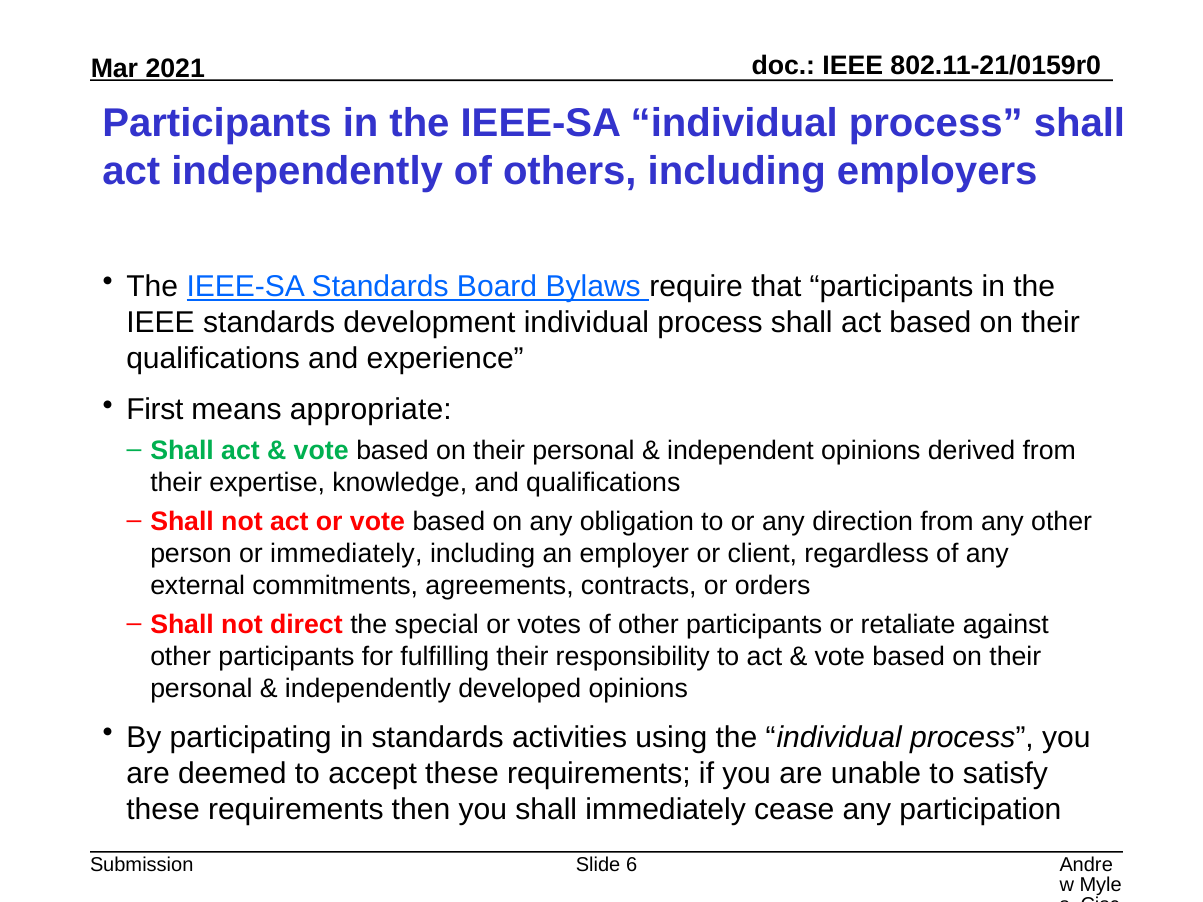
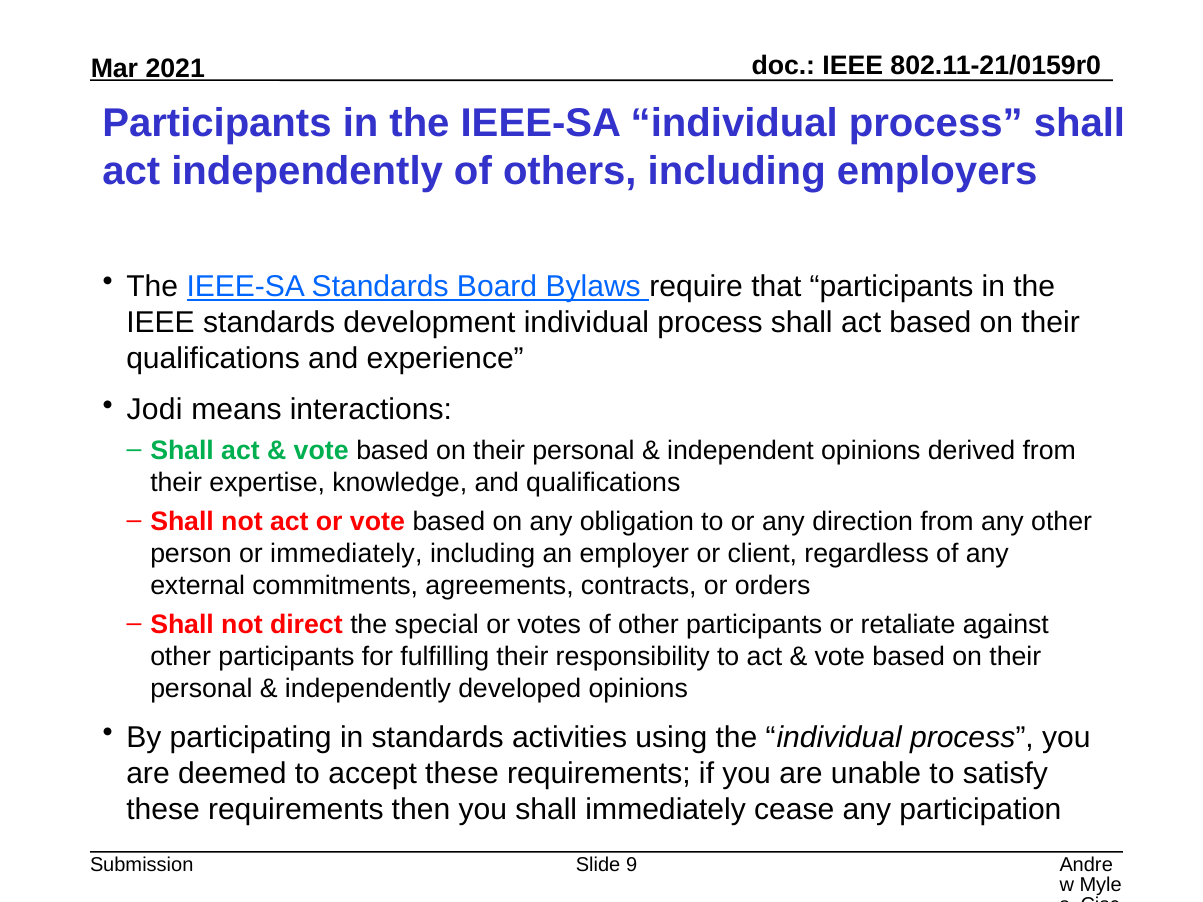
First: First -> Jodi
appropriate: appropriate -> interactions
6: 6 -> 9
